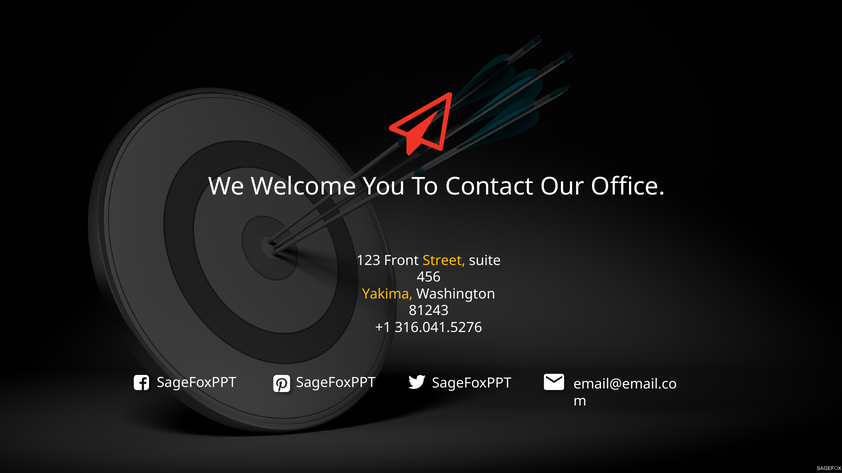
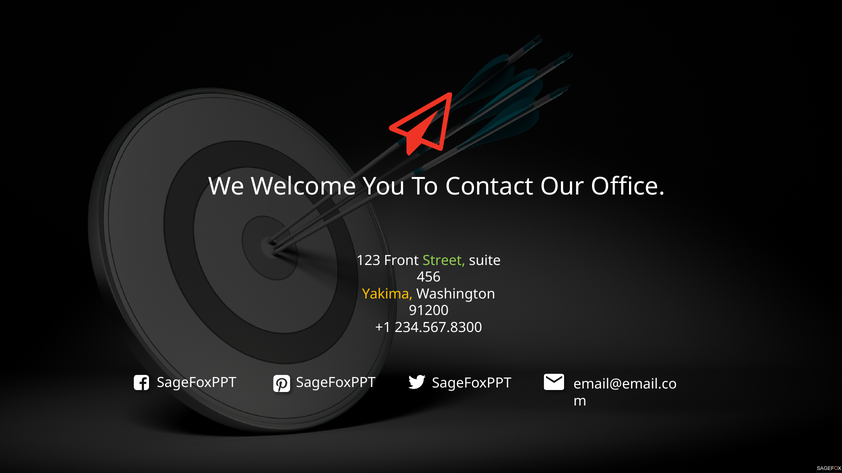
Street colour: yellow -> light green
81243: 81243 -> 91200
316.041.5276: 316.041.5276 -> 234.567.8300
